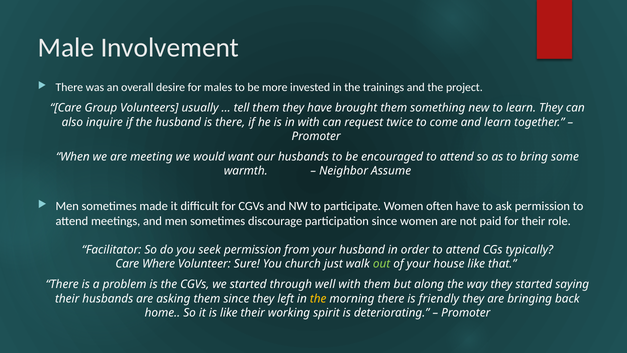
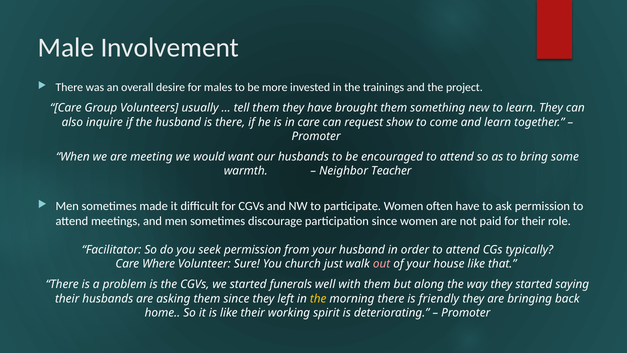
in with: with -> care
twice: twice -> show
Assume: Assume -> Teacher
out colour: light green -> pink
through: through -> funerals
